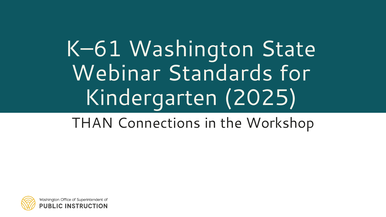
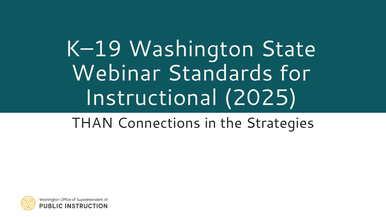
K–61: K–61 -> K–19
Kindergarten: Kindergarten -> Instructional
Workshop: Workshop -> Strategies
